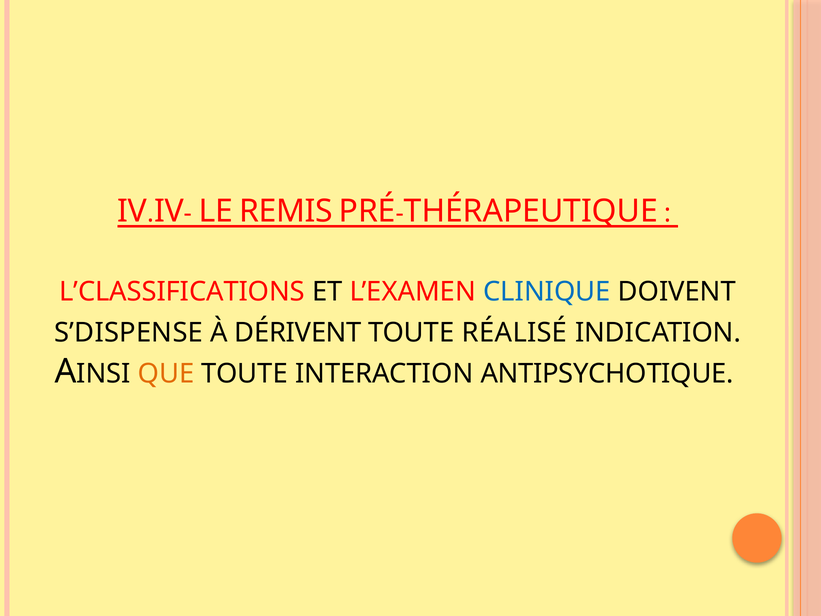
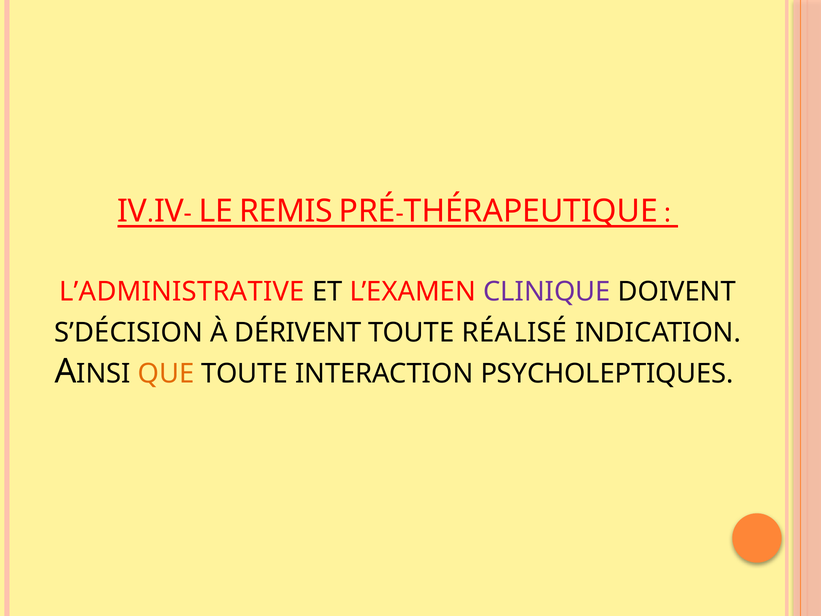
L’CLASSIFICATIONS: L’CLASSIFICATIONS -> L’ADMINISTRATIVE
CLINIQUE colour: blue -> purple
S’DISPENSE: S’DISPENSE -> S’DÉCISION
ANTIPSYCHOTIQUE: ANTIPSYCHOTIQUE -> PSYCHOLEPTIQUES
